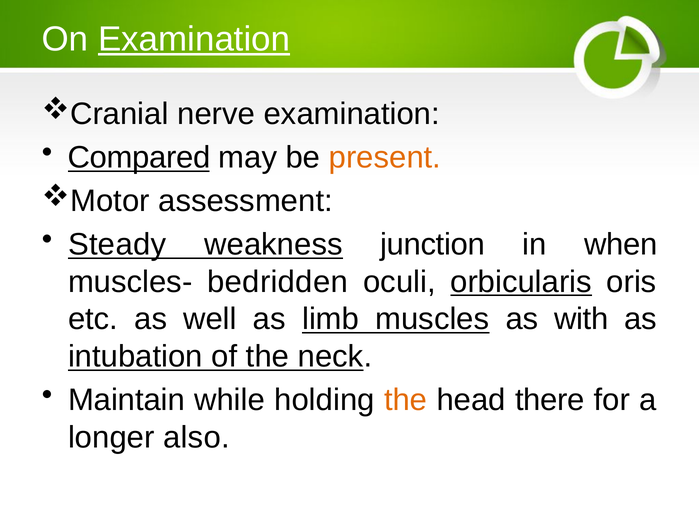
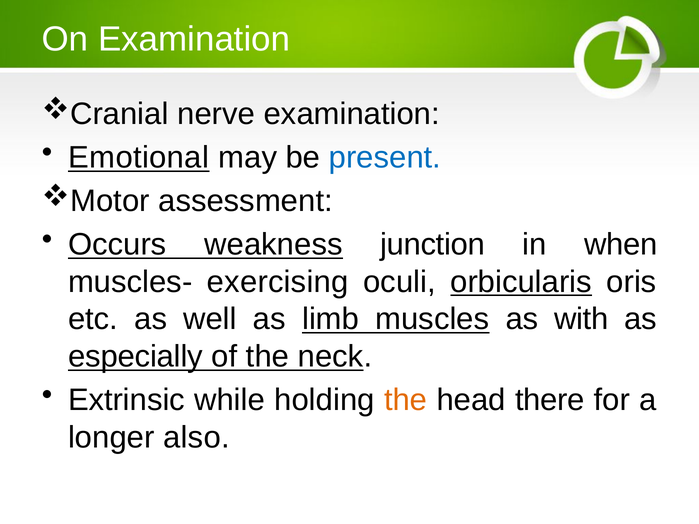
Examination at (194, 39) underline: present -> none
Compared: Compared -> Emotional
present colour: orange -> blue
Steady: Steady -> Occurs
bedridden: bedridden -> exercising
intubation: intubation -> especially
Maintain: Maintain -> Extrinsic
